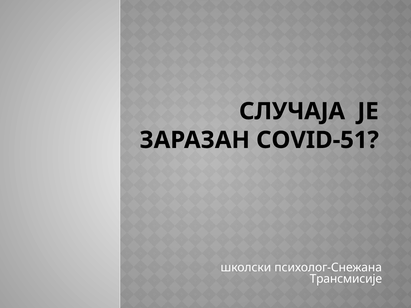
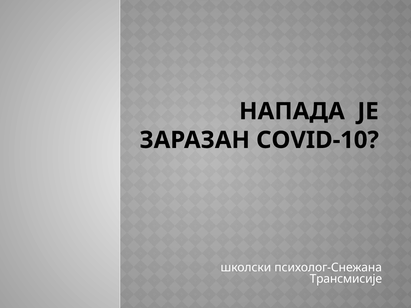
СЛУЧАЈА: СЛУЧАЈА -> НАПАДА
COVID-51: COVID-51 -> COVID-10
